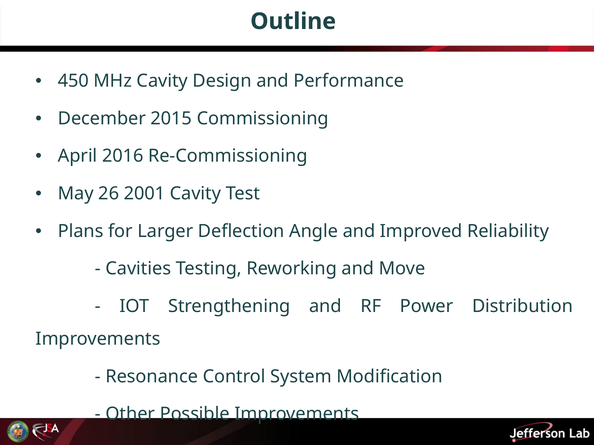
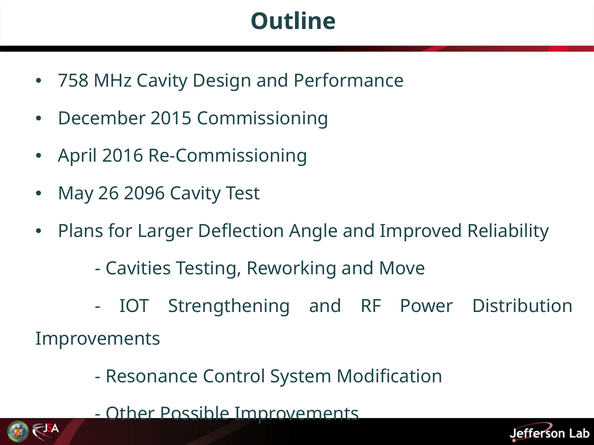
450: 450 -> 758
2001: 2001 -> 2096
